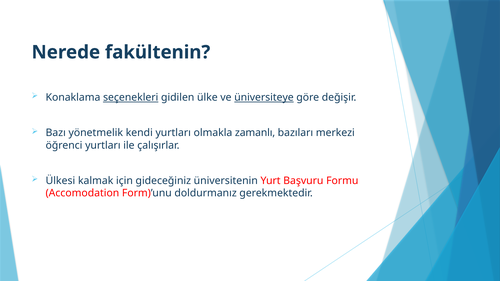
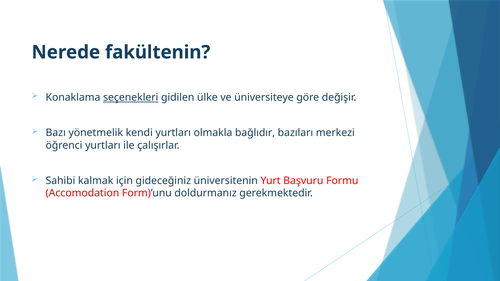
üniversiteye underline: present -> none
zamanlı: zamanlı -> bağlıdır
Ülkesi: Ülkesi -> Sahibi
